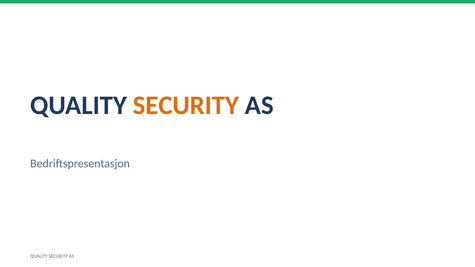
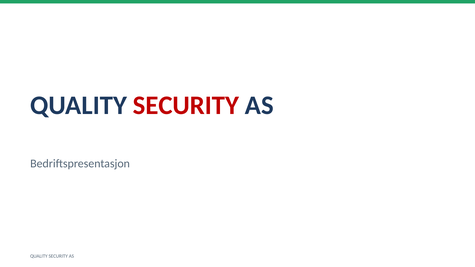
SECURITY at (186, 105) colour: orange -> red
